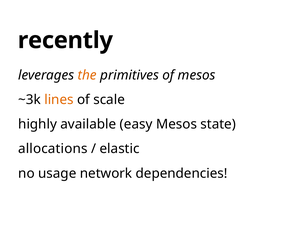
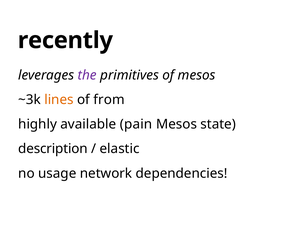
the colour: orange -> purple
scale: scale -> from
easy: easy -> pain
allocations: allocations -> description
